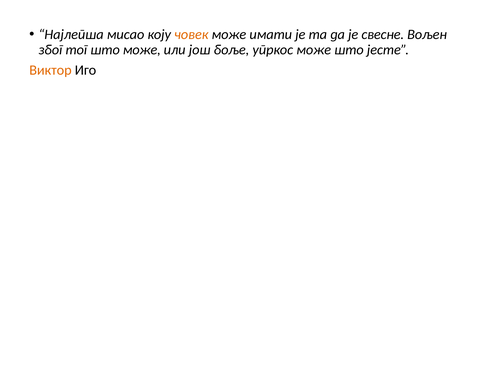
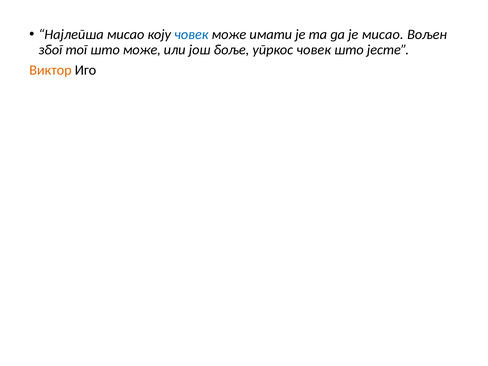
човек at (191, 34) colour: orange -> blue
је свесне: свесне -> мисао
упркос може: може -> човек
